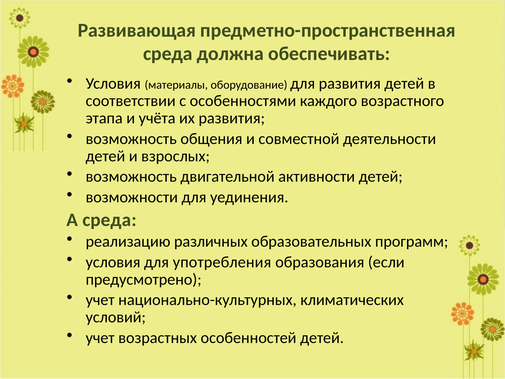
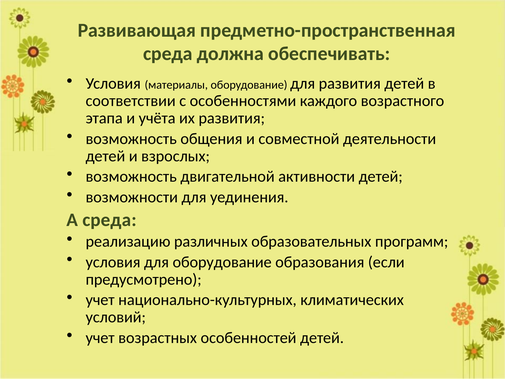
для употребления: употребления -> оборудование
